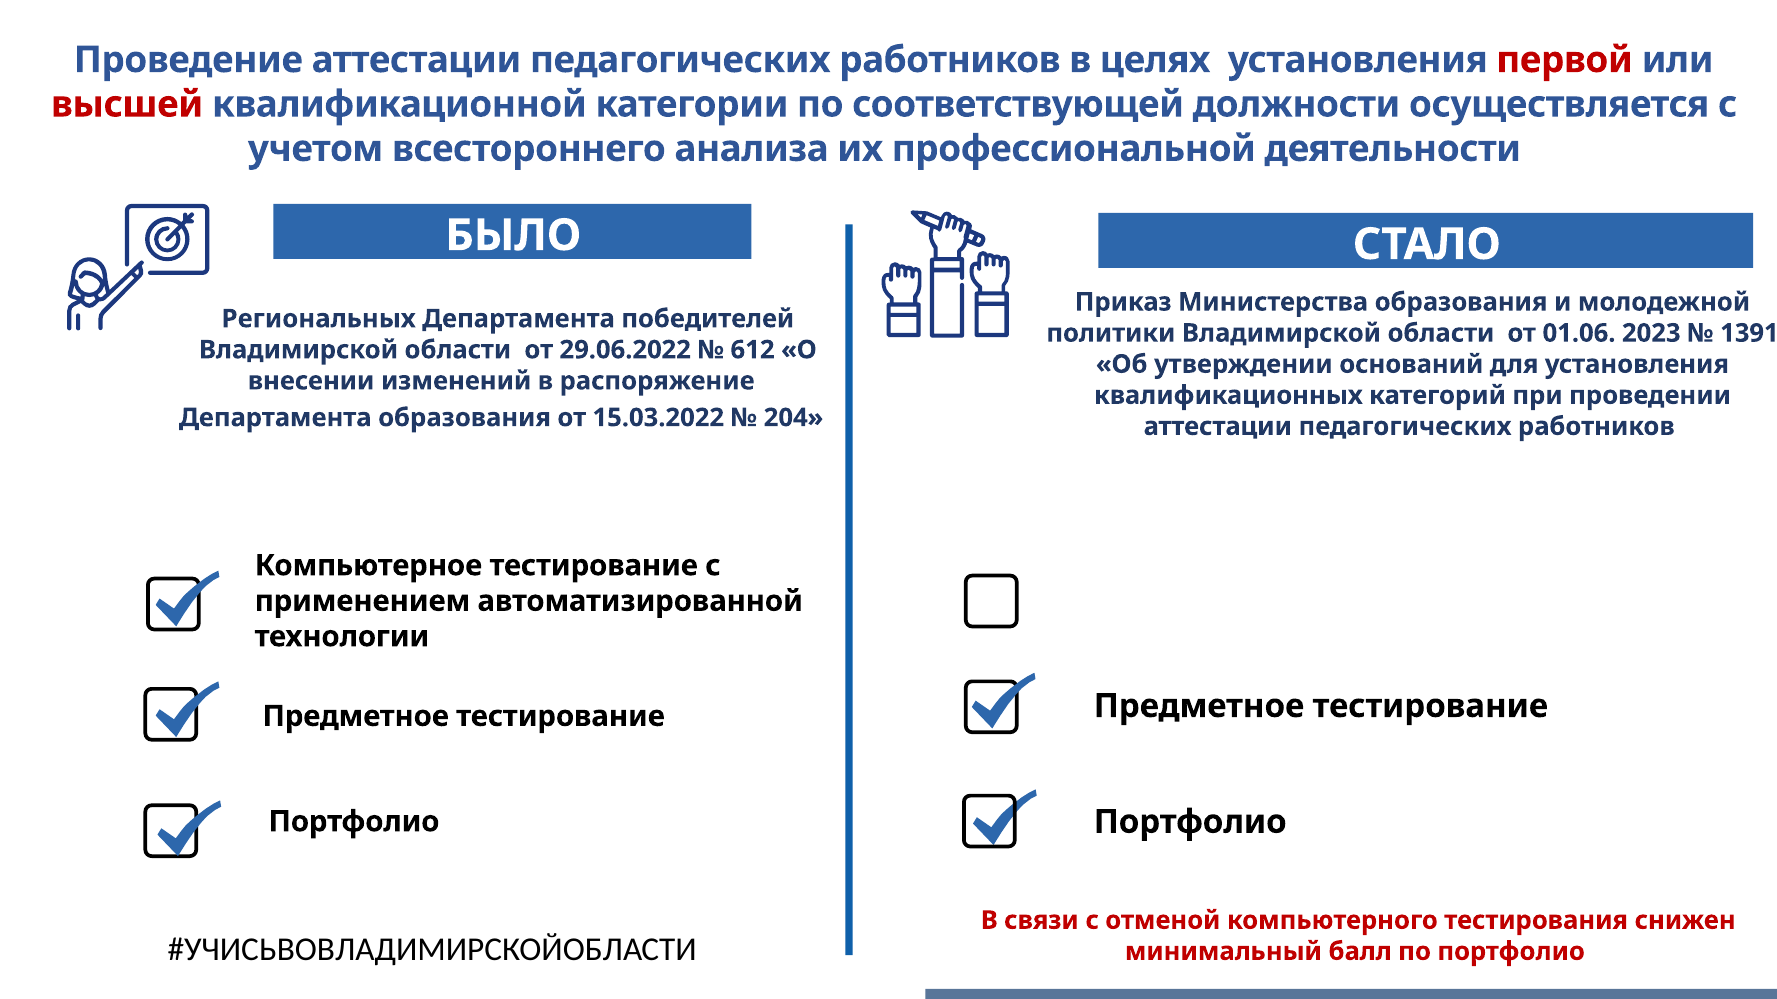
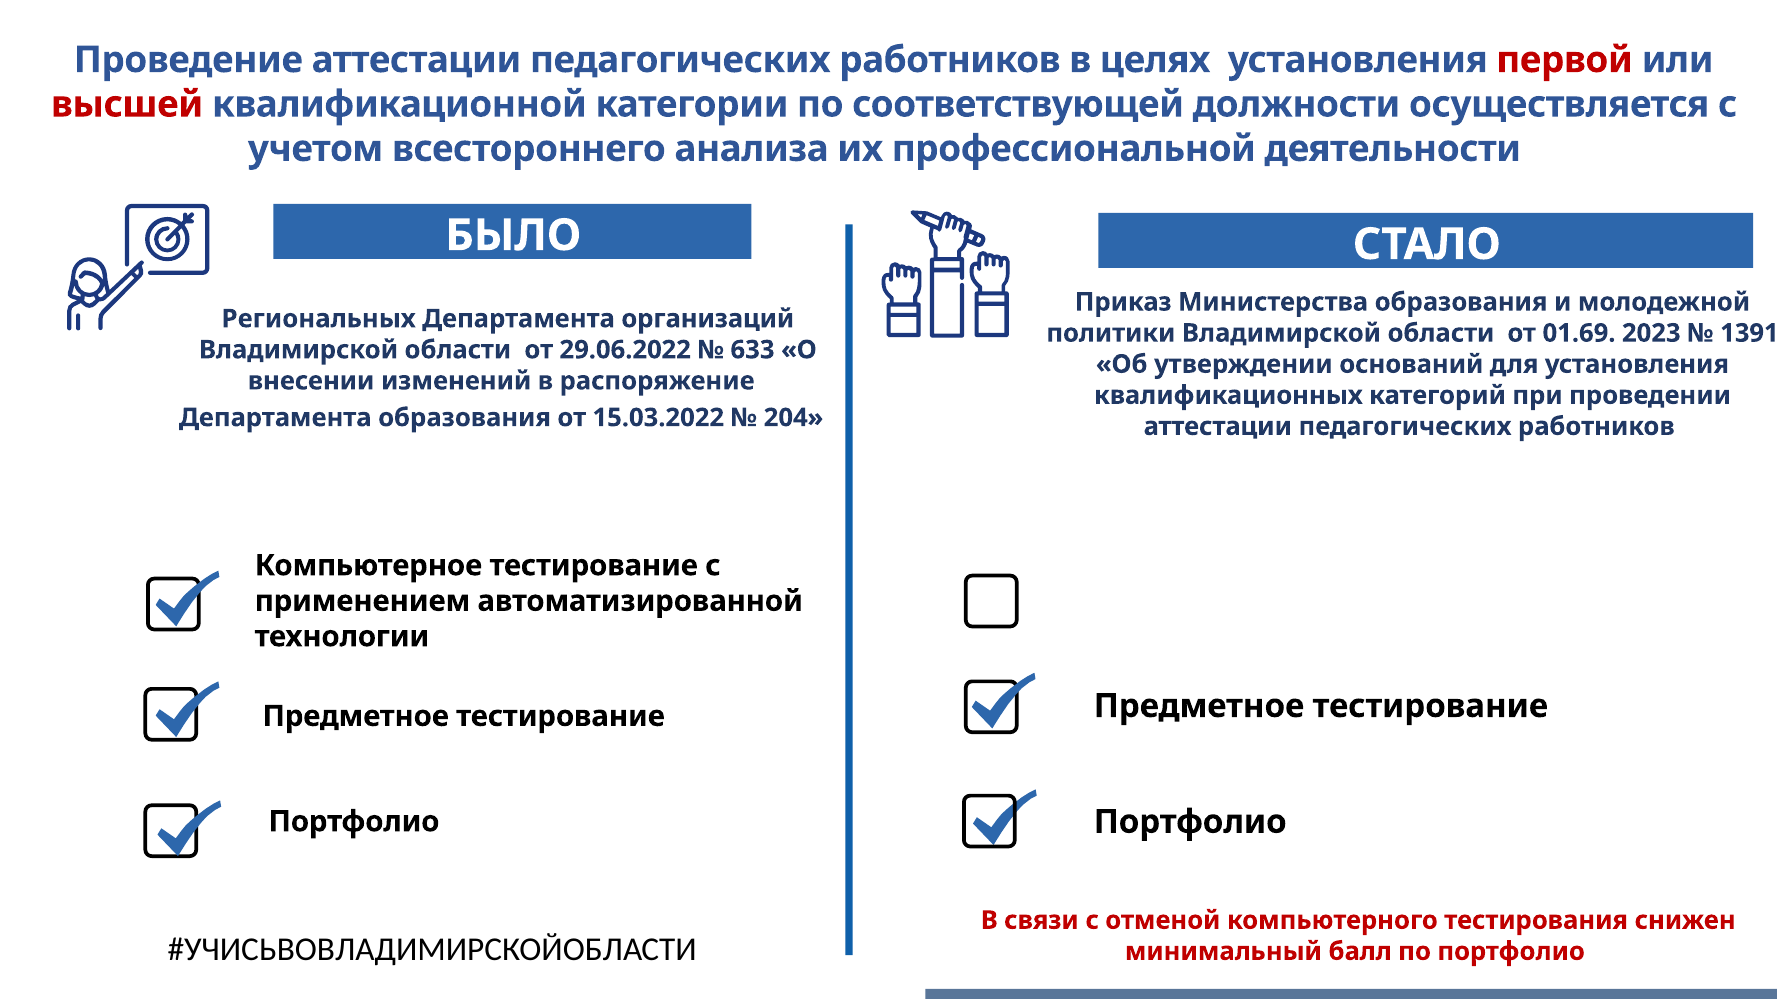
победителей: победителей -> организаций
01.06: 01.06 -> 01.69
612: 612 -> 633
